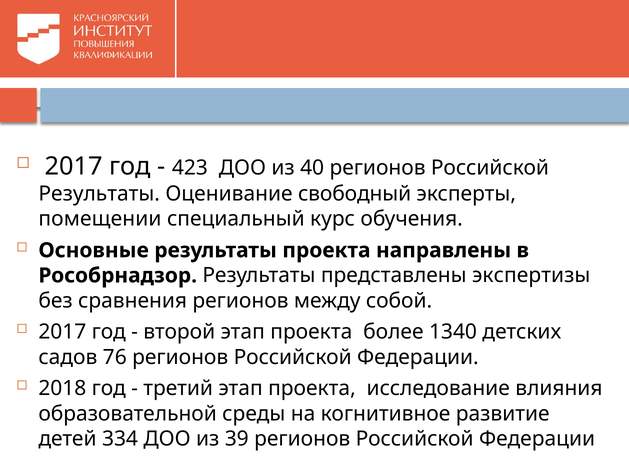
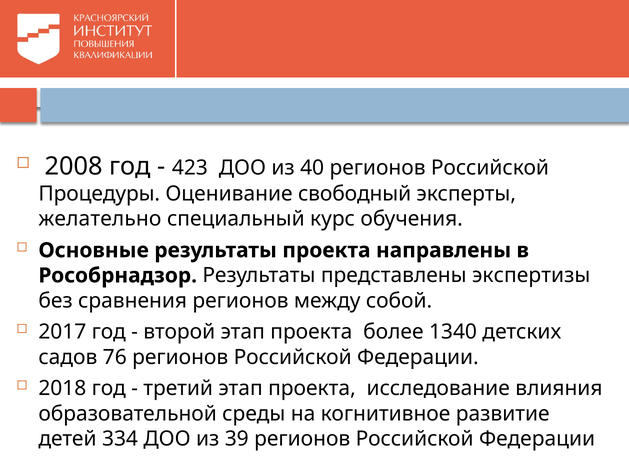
2017 at (74, 166): 2017 -> 2008
Результаты at (99, 194): Результаты -> Процедуры
помещении: помещении -> желательно
